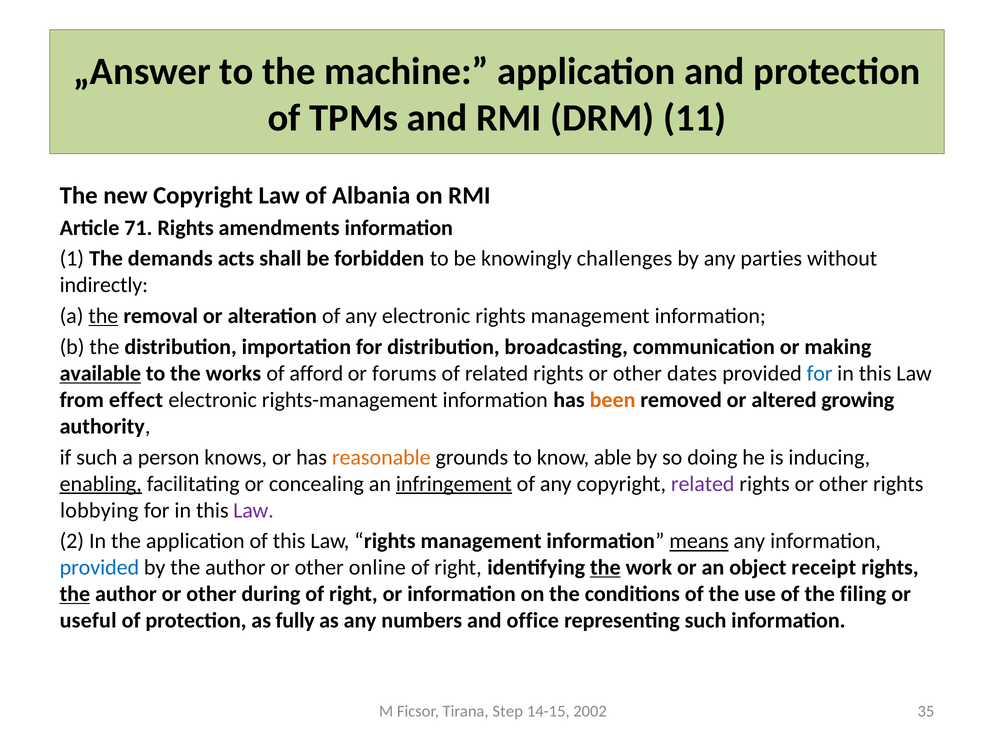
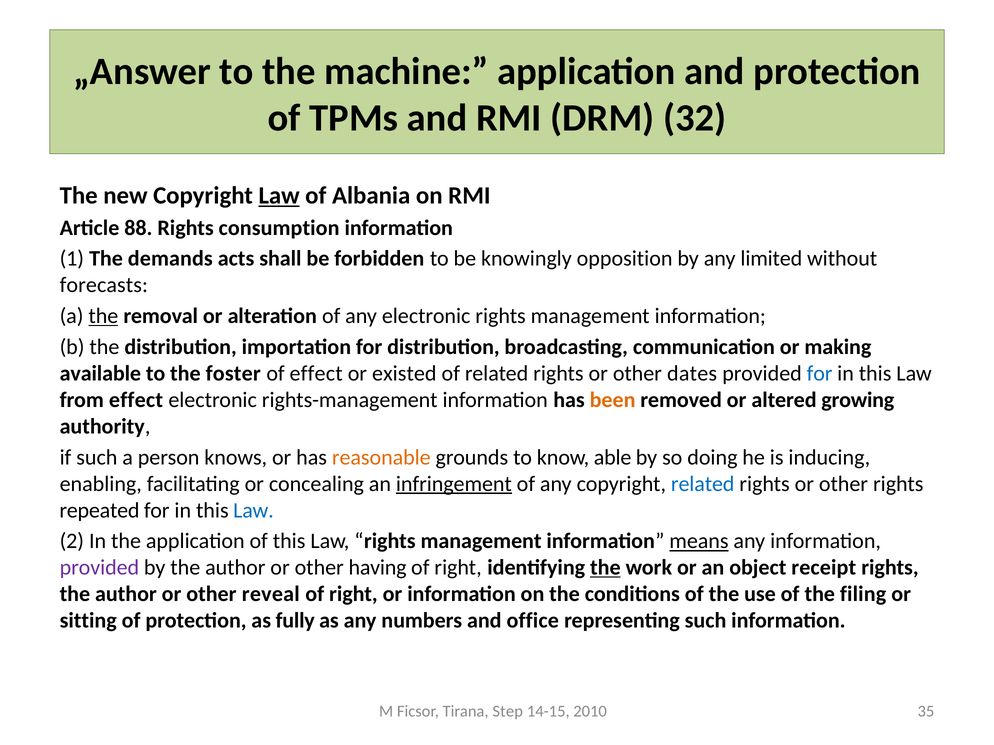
11: 11 -> 32
Law at (279, 196) underline: none -> present
71: 71 -> 88
amendments: amendments -> consumption
challenges: challenges -> opposition
parties: parties -> limited
indirectly: indirectly -> forecasts
available underline: present -> none
works: works -> foster
of afford: afford -> effect
forums: forums -> existed
enabling underline: present -> none
related at (703, 484) colour: purple -> blue
lobbying: lobbying -> repeated
Law at (253, 511) colour: purple -> blue
provided at (99, 568) colour: blue -> purple
online: online -> having
the at (75, 594) underline: present -> none
during: during -> reveal
useful: useful -> sitting
2002: 2002 -> 2010
